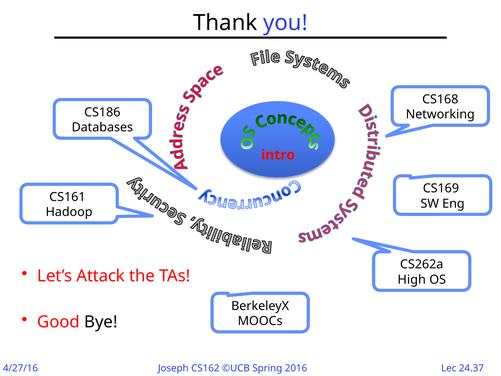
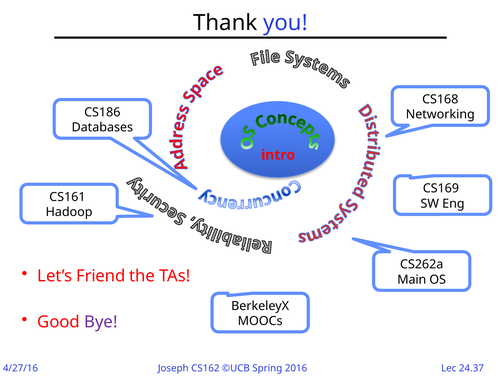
Attack: Attack -> Friend
High: High -> Main
Bye colour: black -> purple
